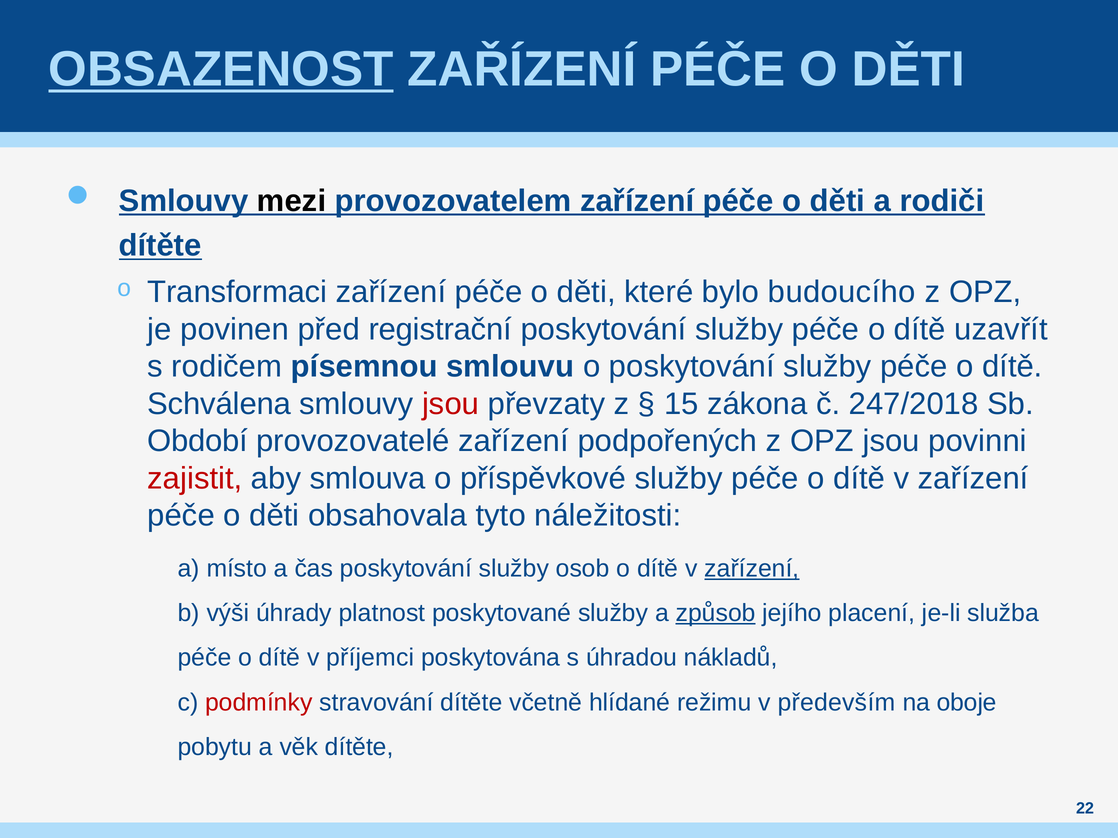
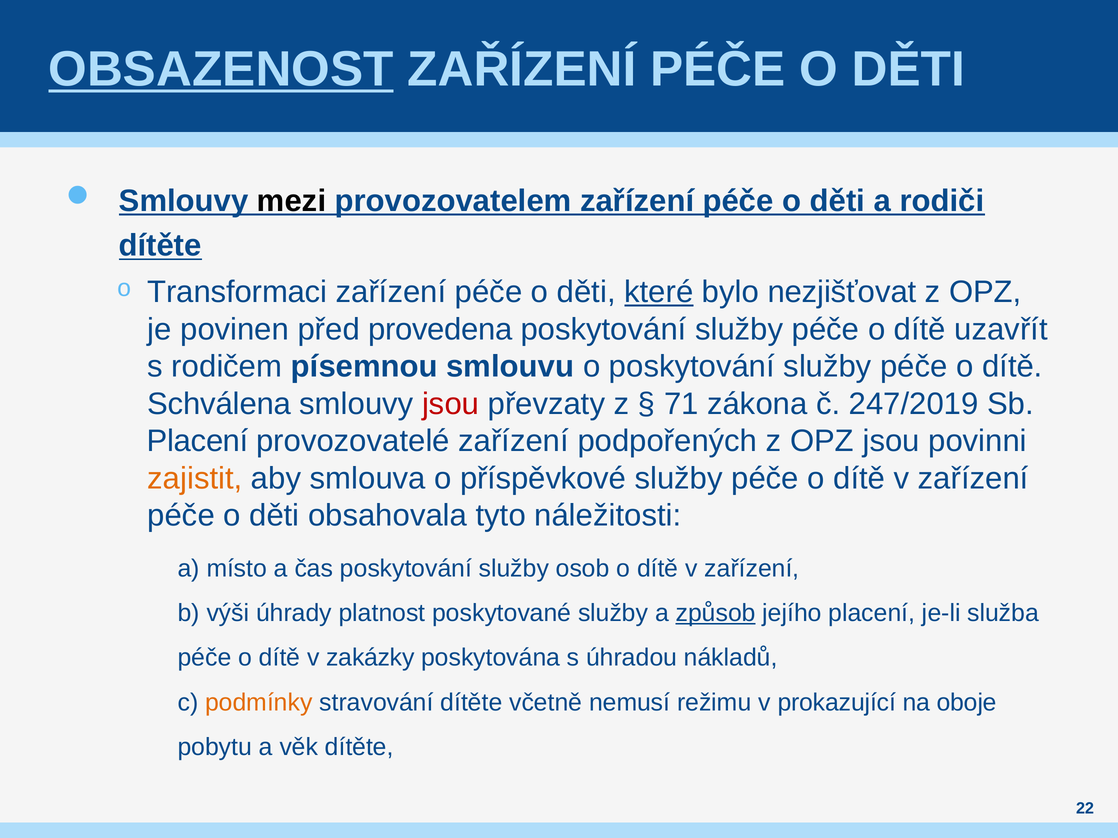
které underline: none -> present
budoucího: budoucího -> nezjišťovat
registrační: registrační -> provedena
15: 15 -> 71
247/2018: 247/2018 -> 247/2019
Období at (198, 441): Období -> Placení
zajistit colour: red -> orange
zařízení at (752, 569) underline: present -> none
příjemci: příjemci -> zakázky
podmínky colour: red -> orange
hlídané: hlídané -> nemusí
především: především -> prokazující
